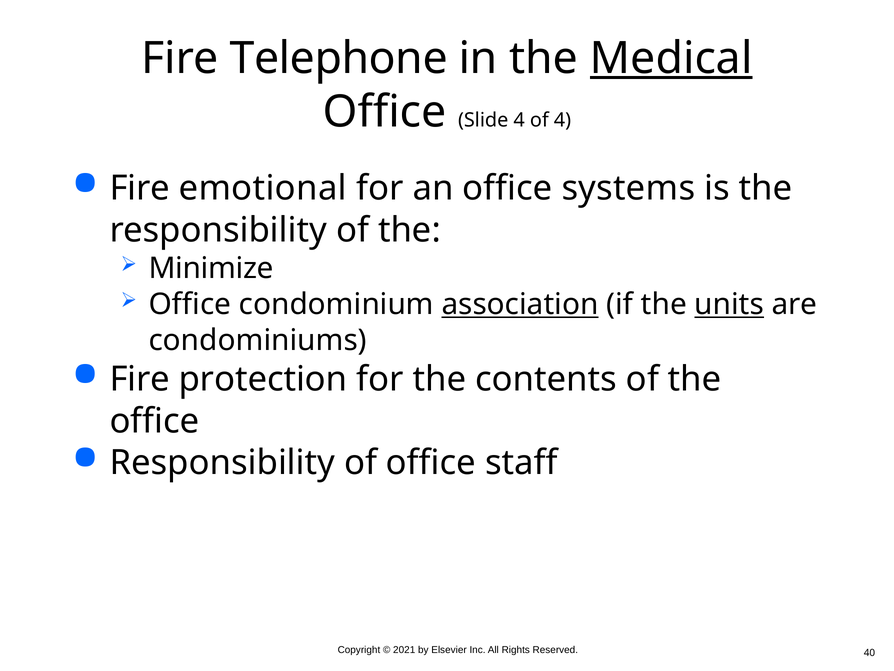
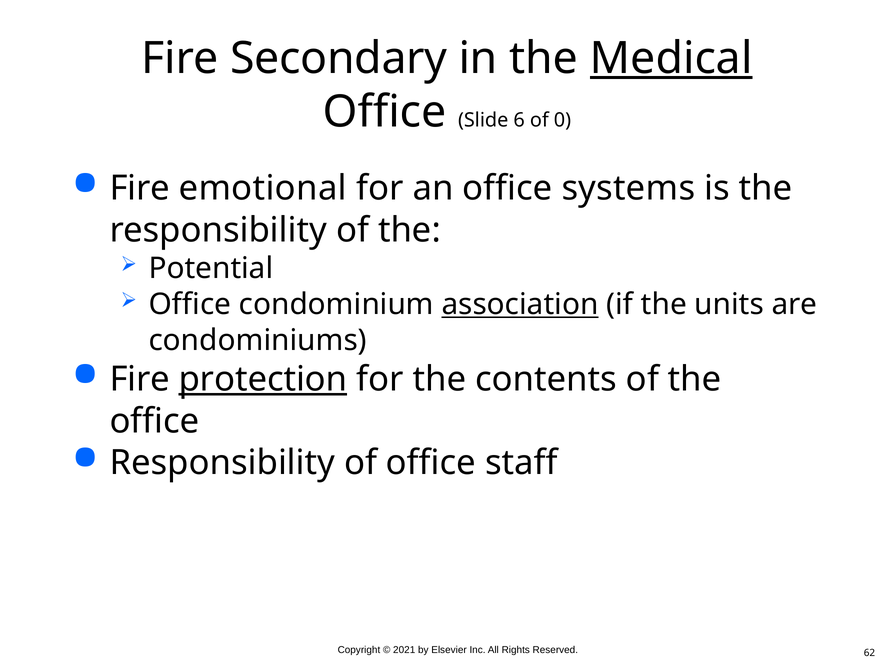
Telephone: Telephone -> Secondary
Slide 4: 4 -> 6
of 4: 4 -> 0
Minimize: Minimize -> Potential
units underline: present -> none
protection underline: none -> present
40: 40 -> 62
